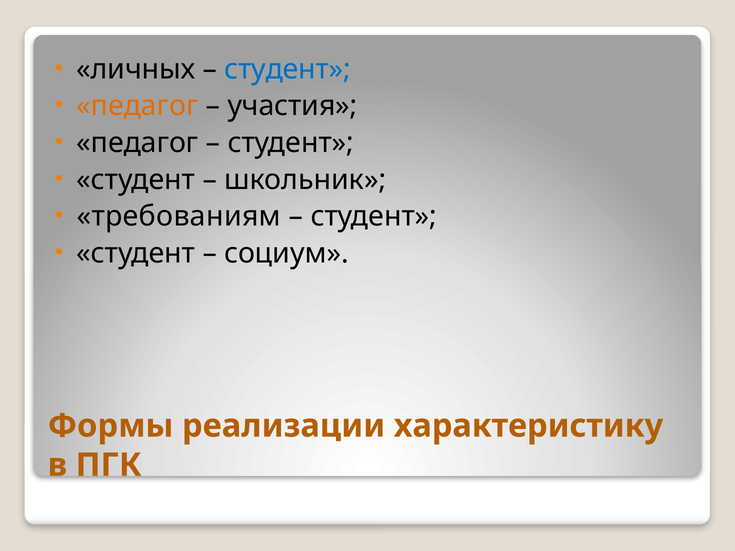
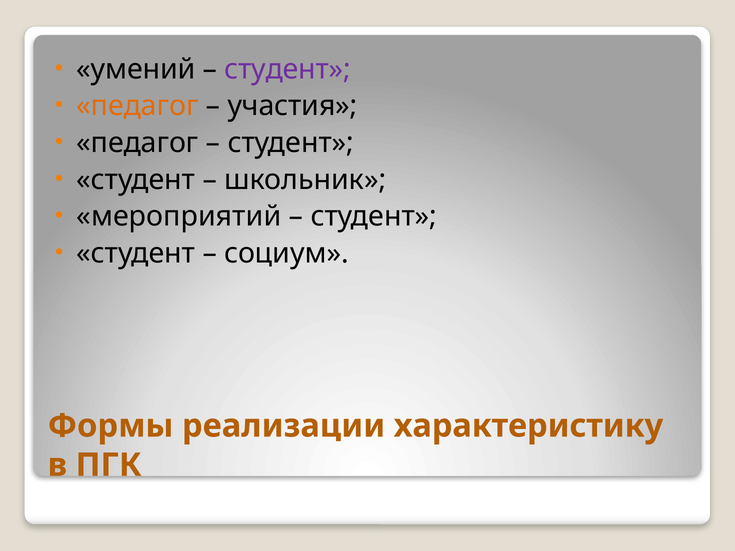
личных: личных -> умений
студент at (288, 69) colour: blue -> purple
требованиям: требованиям -> мероприятий
